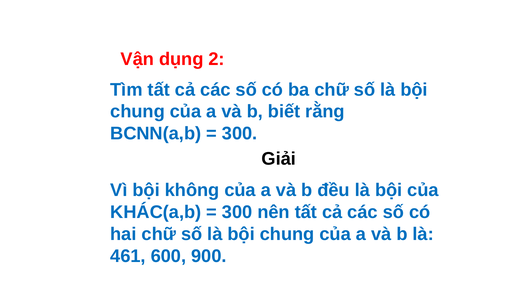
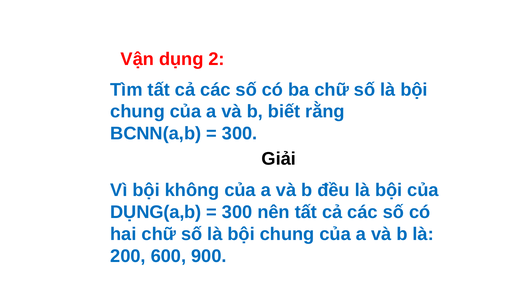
KHÁC(a,b: KHÁC(a,b -> DỤNG(a,b
461: 461 -> 200
